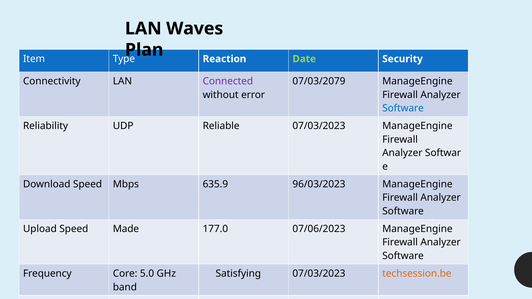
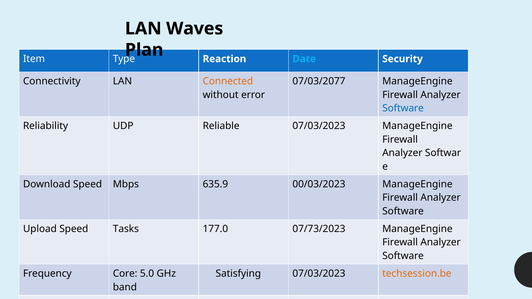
Date colour: light green -> light blue
Connected colour: purple -> orange
07/03/2079: 07/03/2079 -> 07/03/2077
96/03/2023: 96/03/2023 -> 00/03/2023
Made: Made -> Tasks
07/06/2023: 07/06/2023 -> 07/73/2023
